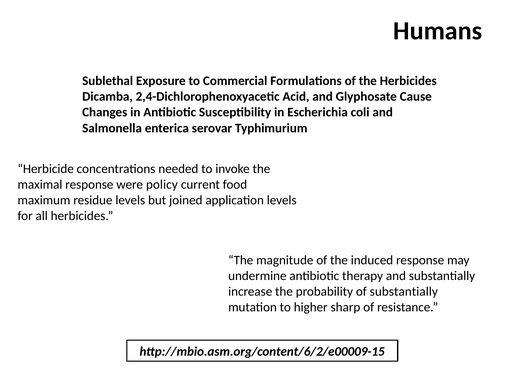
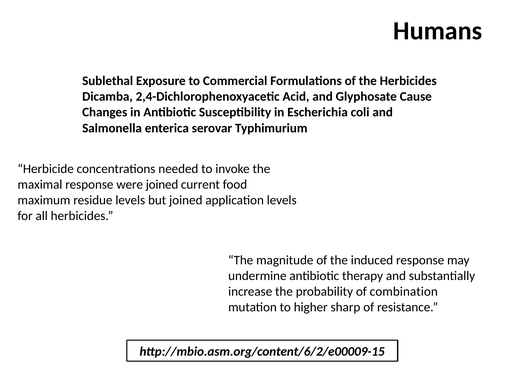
were policy: policy -> joined
of substantially: substantially -> combination
